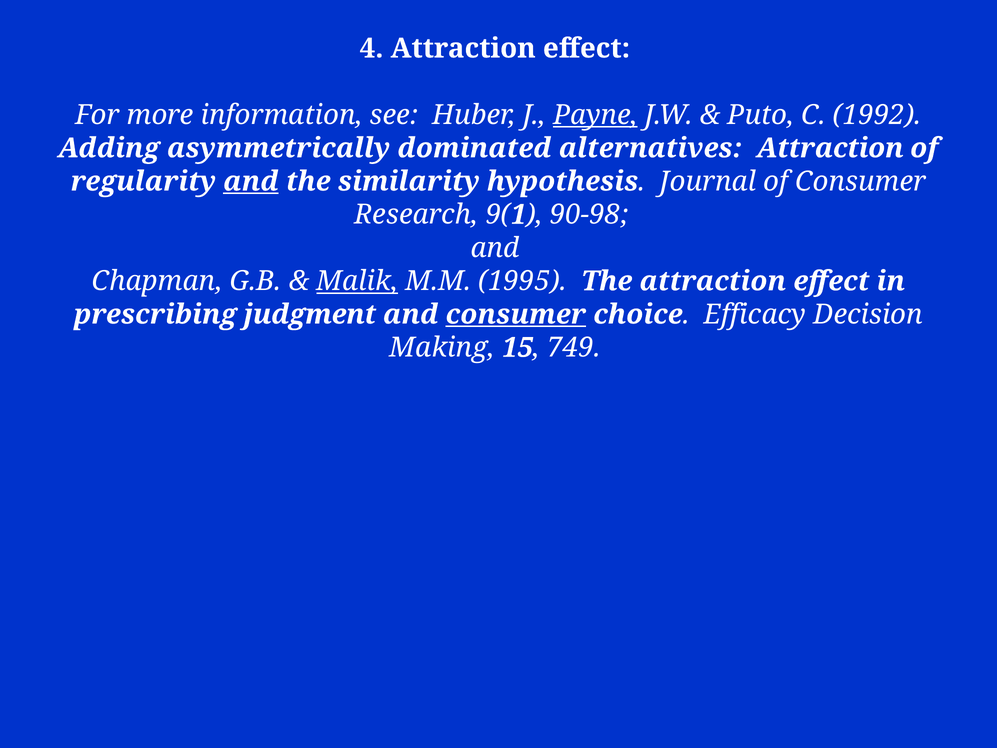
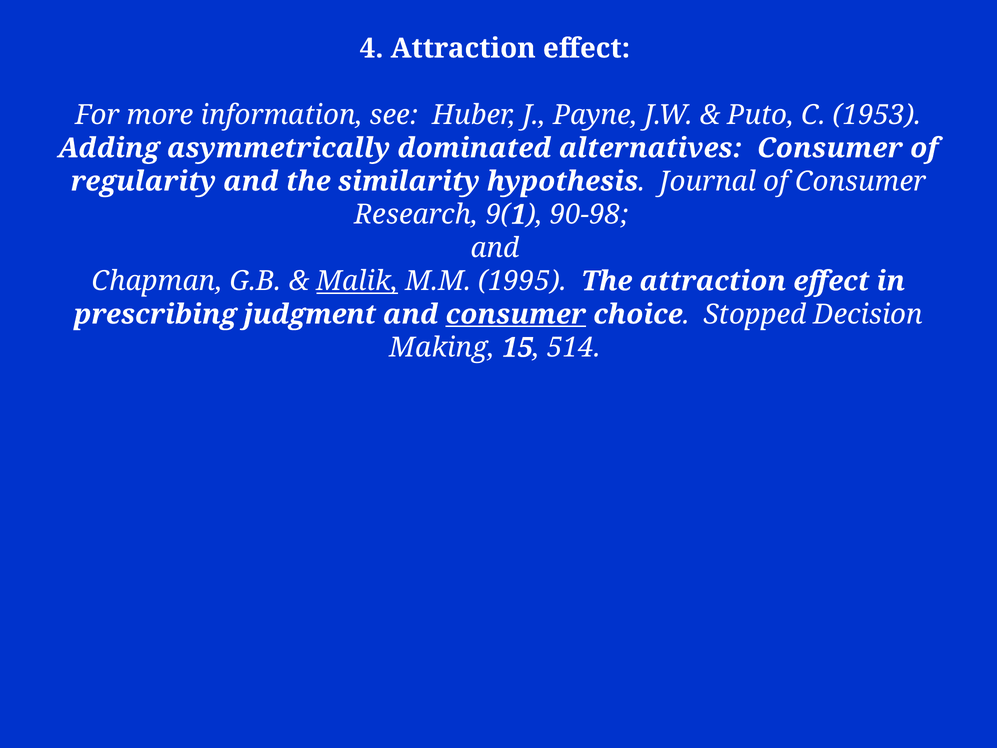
Payne underline: present -> none
1992: 1992 -> 1953
alternatives Attraction: Attraction -> Consumer
and at (251, 181) underline: present -> none
Efficacy: Efficacy -> Stopped
749: 749 -> 514
